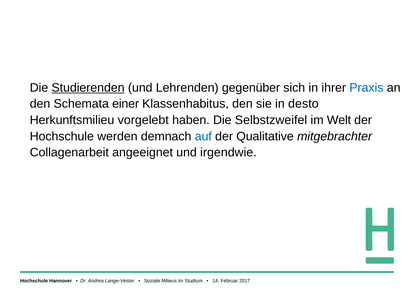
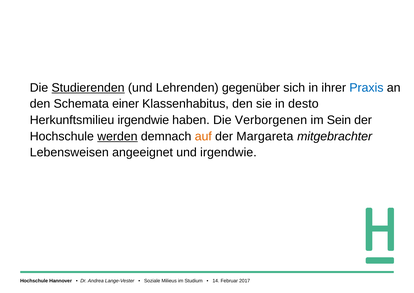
Herkunftsmilieu vorgelebt: vorgelebt -> irgendwie
Selbstzweifel: Selbstzweifel -> Verborgenen
Welt: Welt -> Sein
werden underline: none -> present
auf colour: blue -> orange
Qualitative: Qualitative -> Margareta
Collagenarbeit: Collagenarbeit -> Lebensweisen
